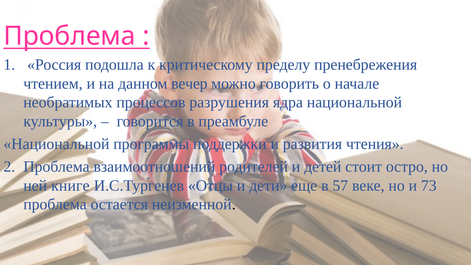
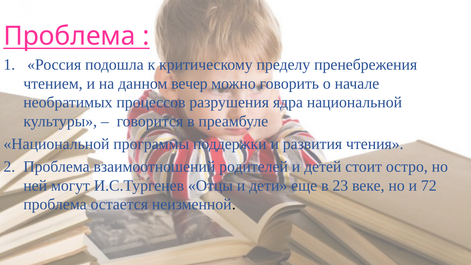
книге: книге -> могут
57: 57 -> 23
73: 73 -> 72
